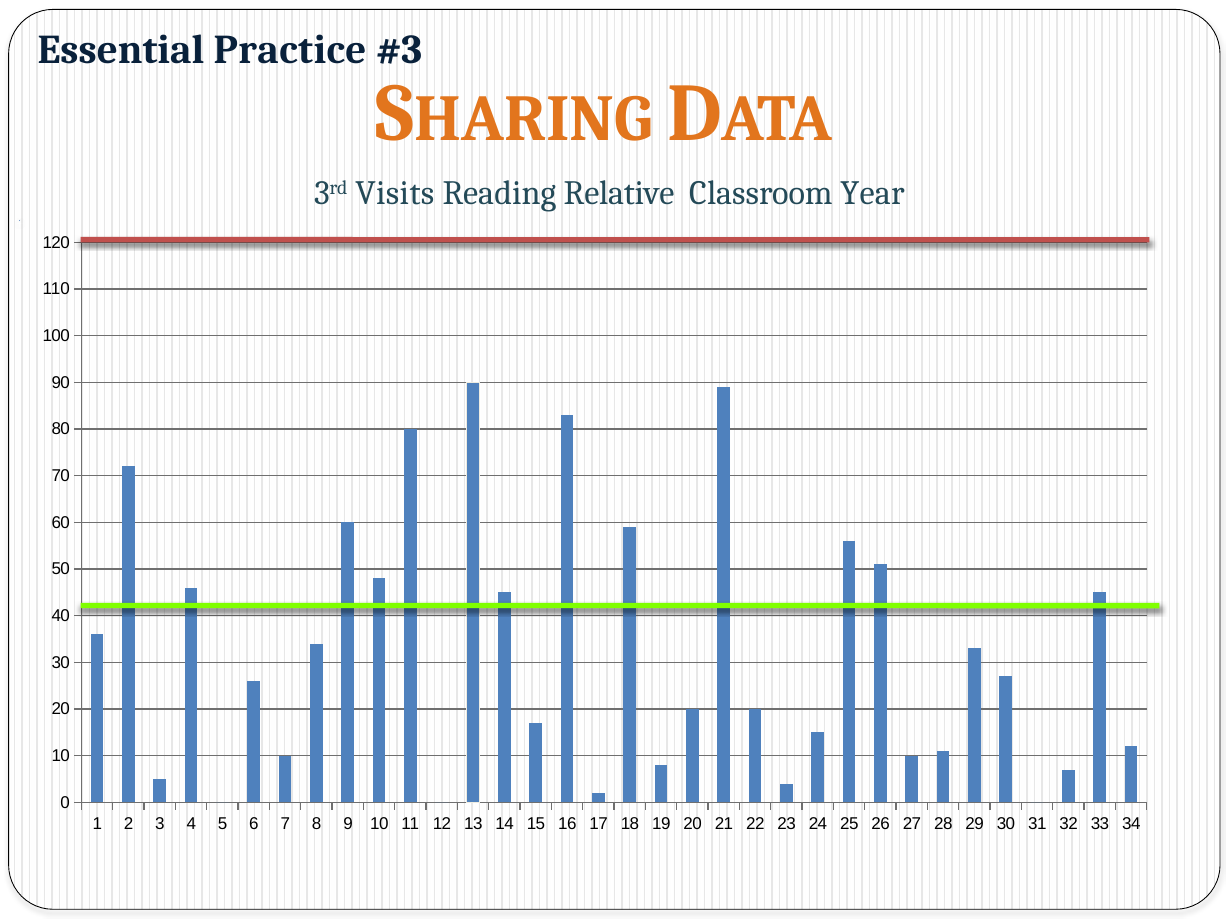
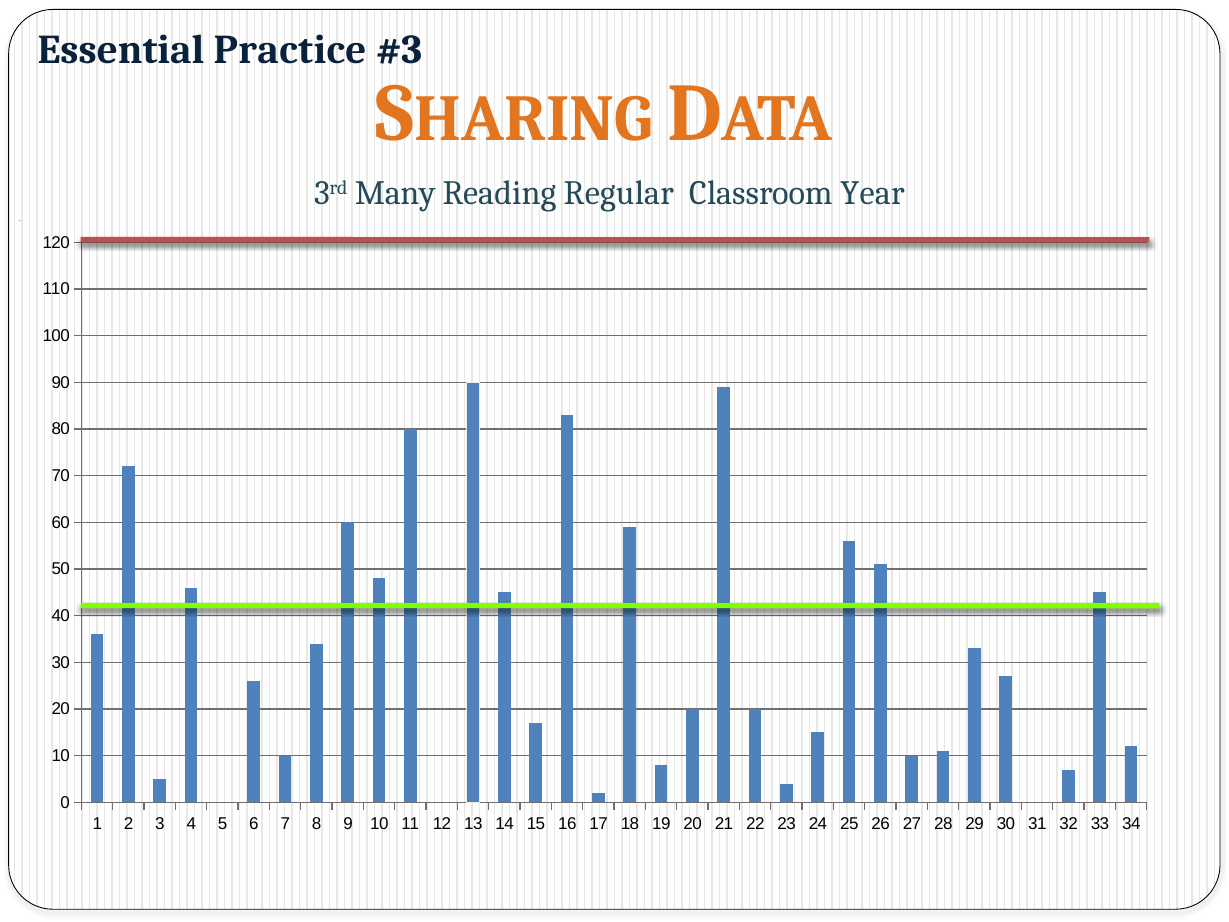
Visits: Visits -> Many
Relative: Relative -> Regular
